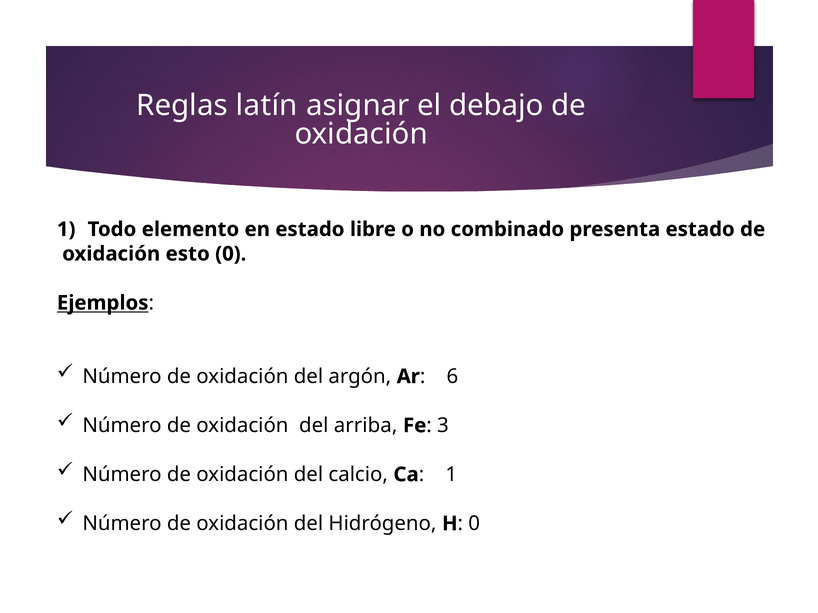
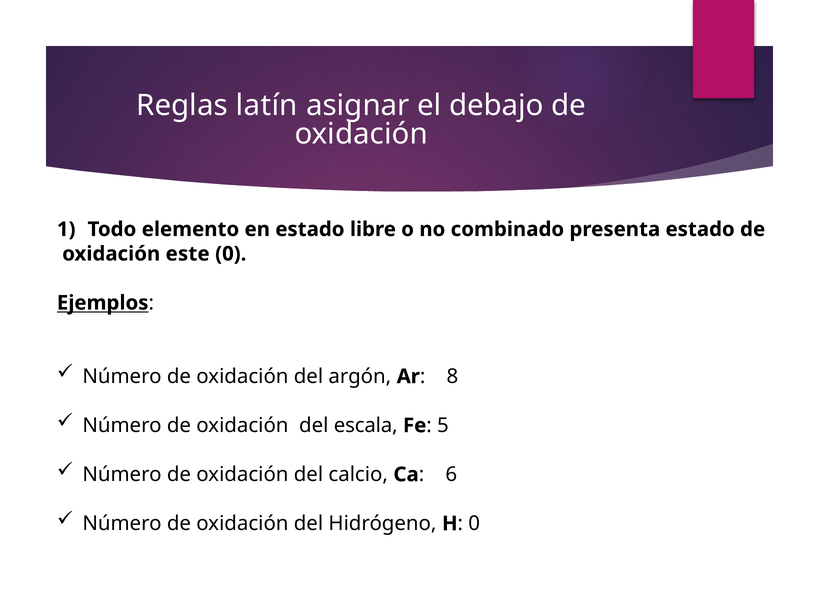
esto: esto -> este
6: 6 -> 8
arriba: arriba -> escala
3: 3 -> 5
1 at (451, 475): 1 -> 6
